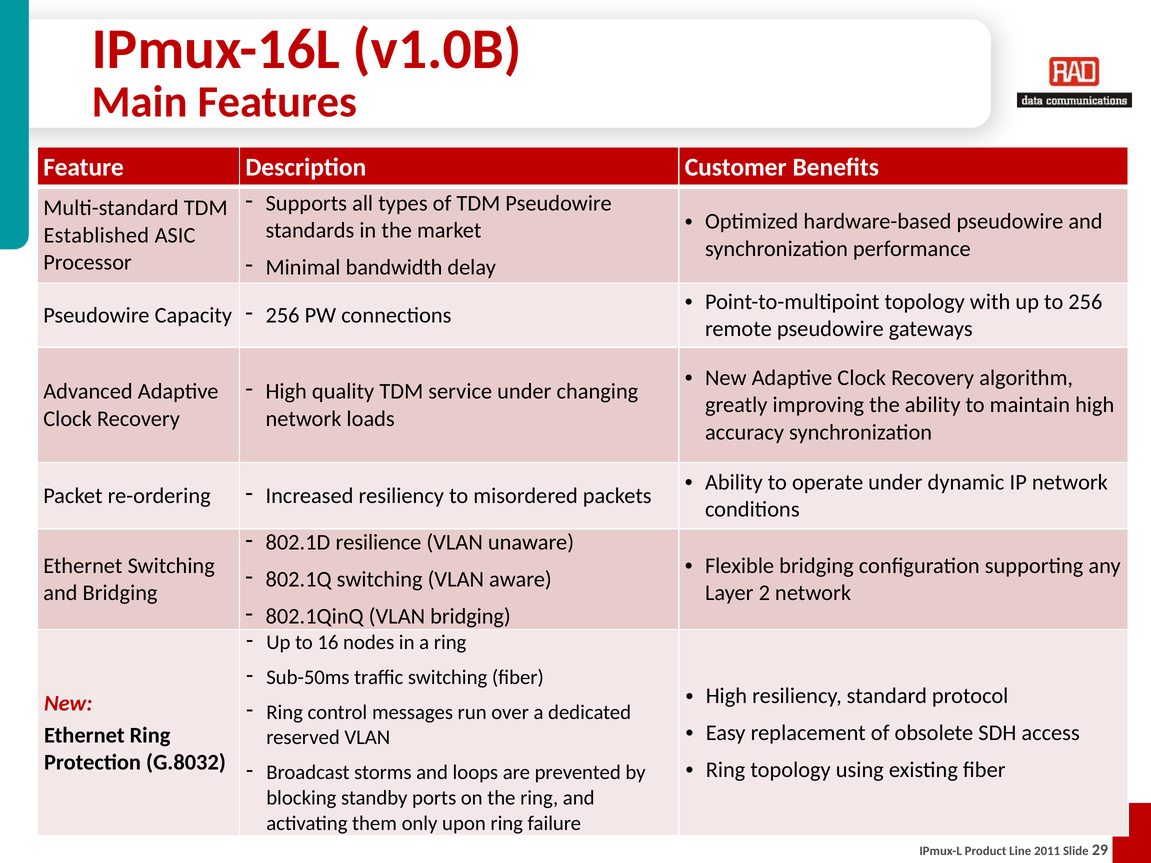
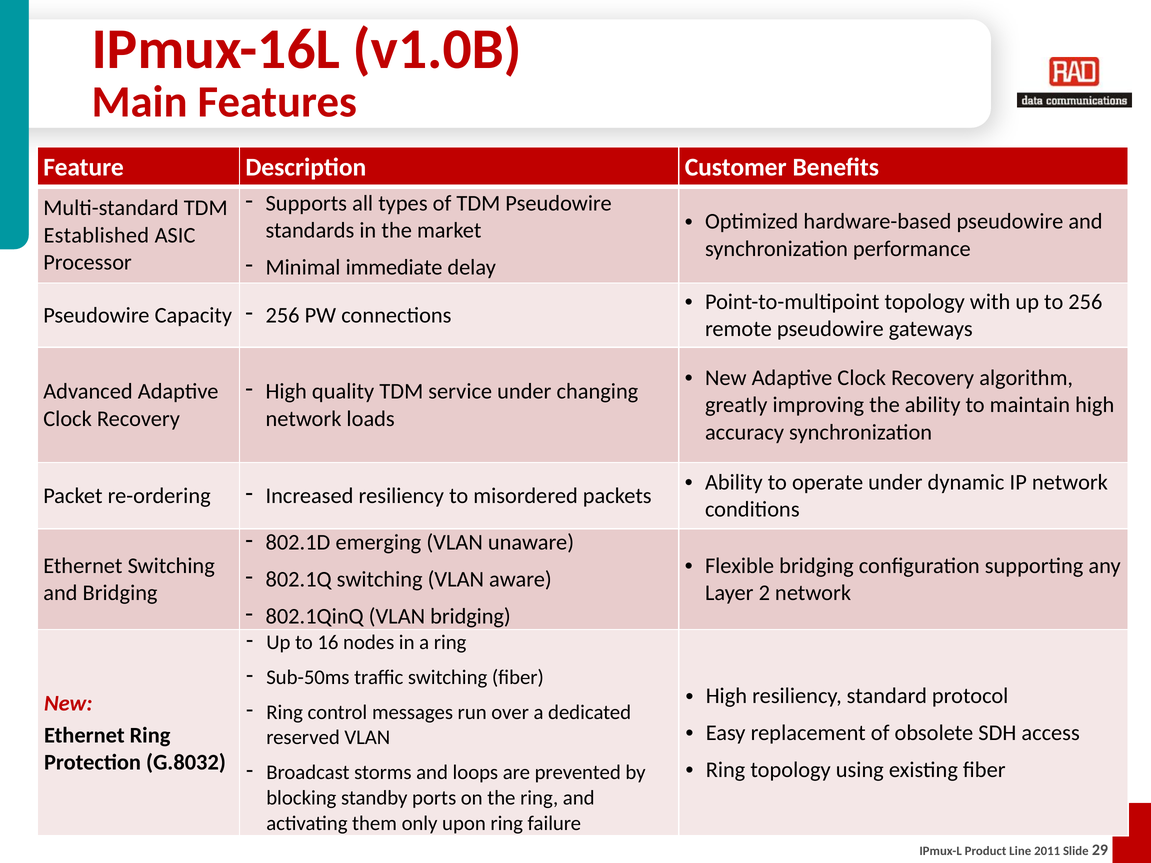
bandwidth: bandwidth -> immediate
resilience: resilience -> emerging
